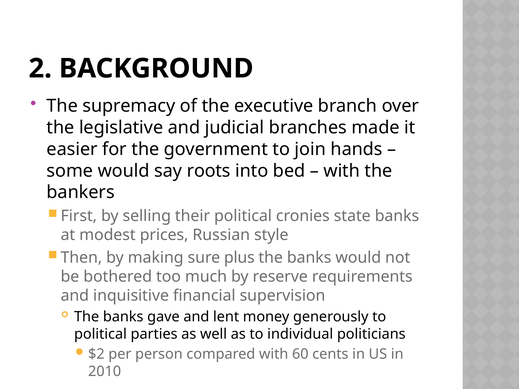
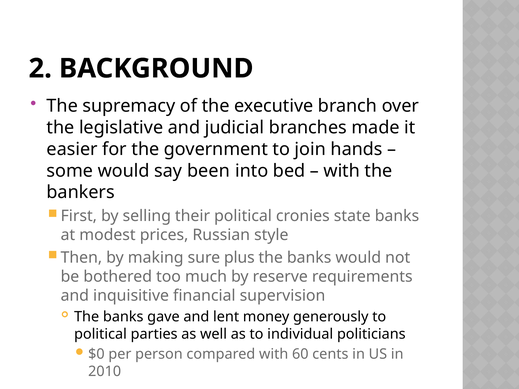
roots: roots -> been
$2: $2 -> $0
